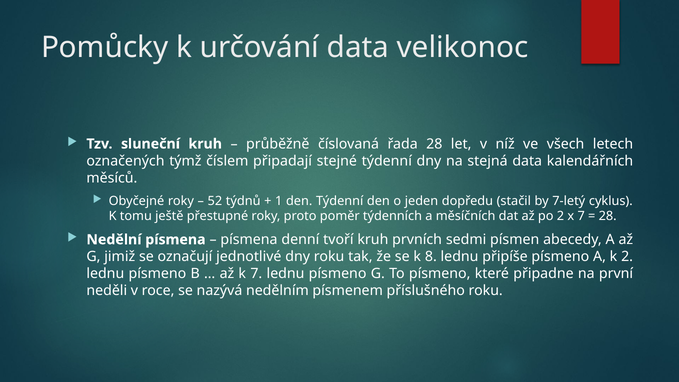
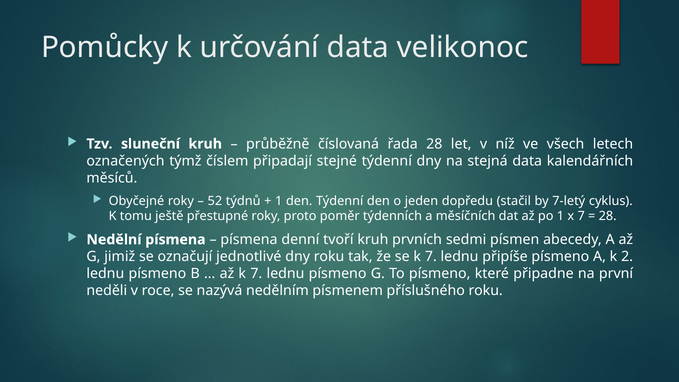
po 2: 2 -> 1
se k 8: 8 -> 7
